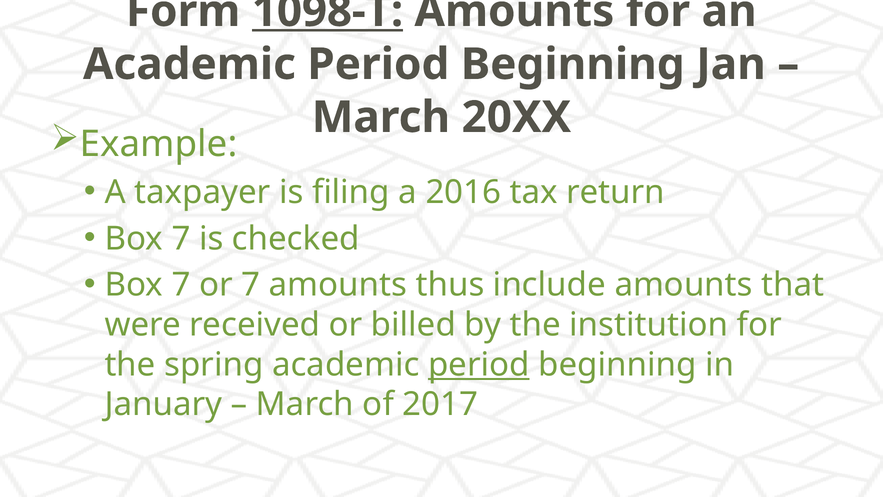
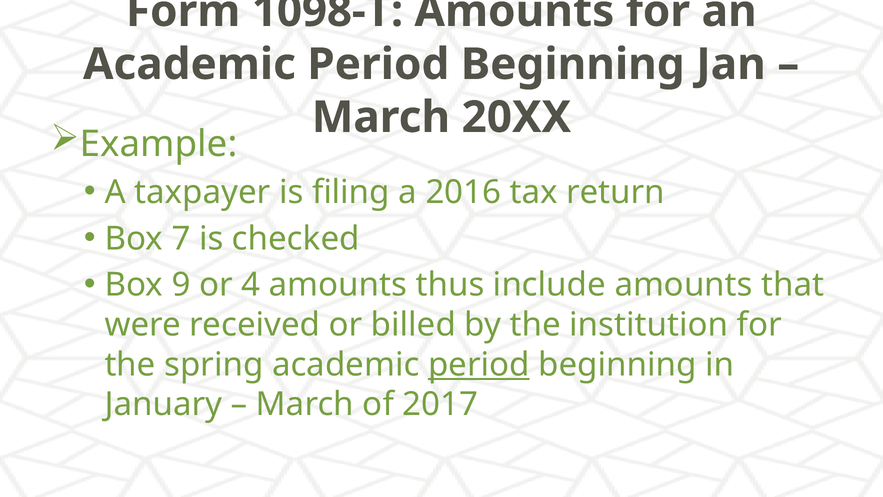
1098-T underline: present -> none
7 at (181, 285): 7 -> 9
or 7: 7 -> 4
